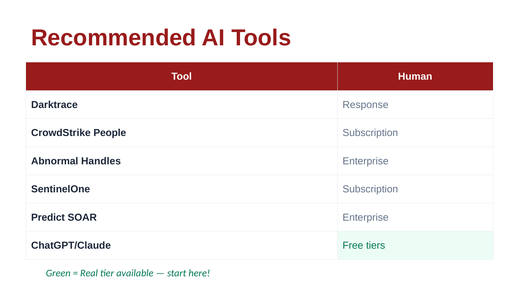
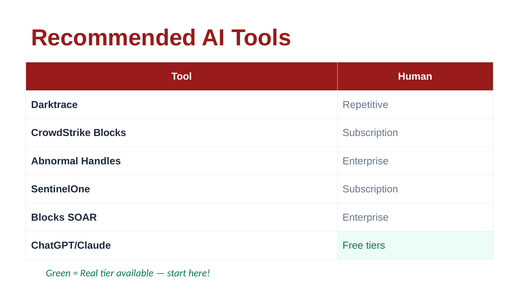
Response: Response -> Repetitive
CrowdStrike People: People -> Blocks
Predict at (48, 217): Predict -> Blocks
